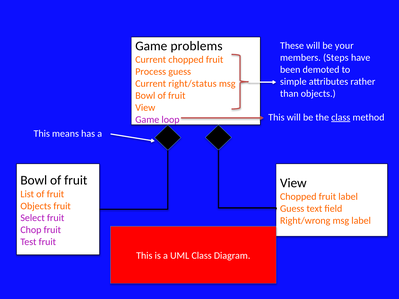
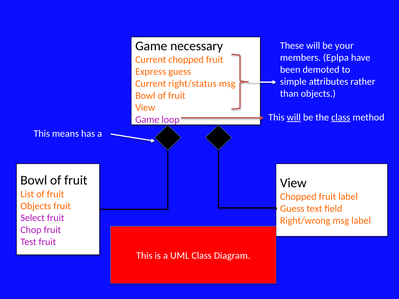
problems: problems -> necessary
Steps: Steps -> Eplpa
Process: Process -> Express
will at (294, 117) underline: none -> present
